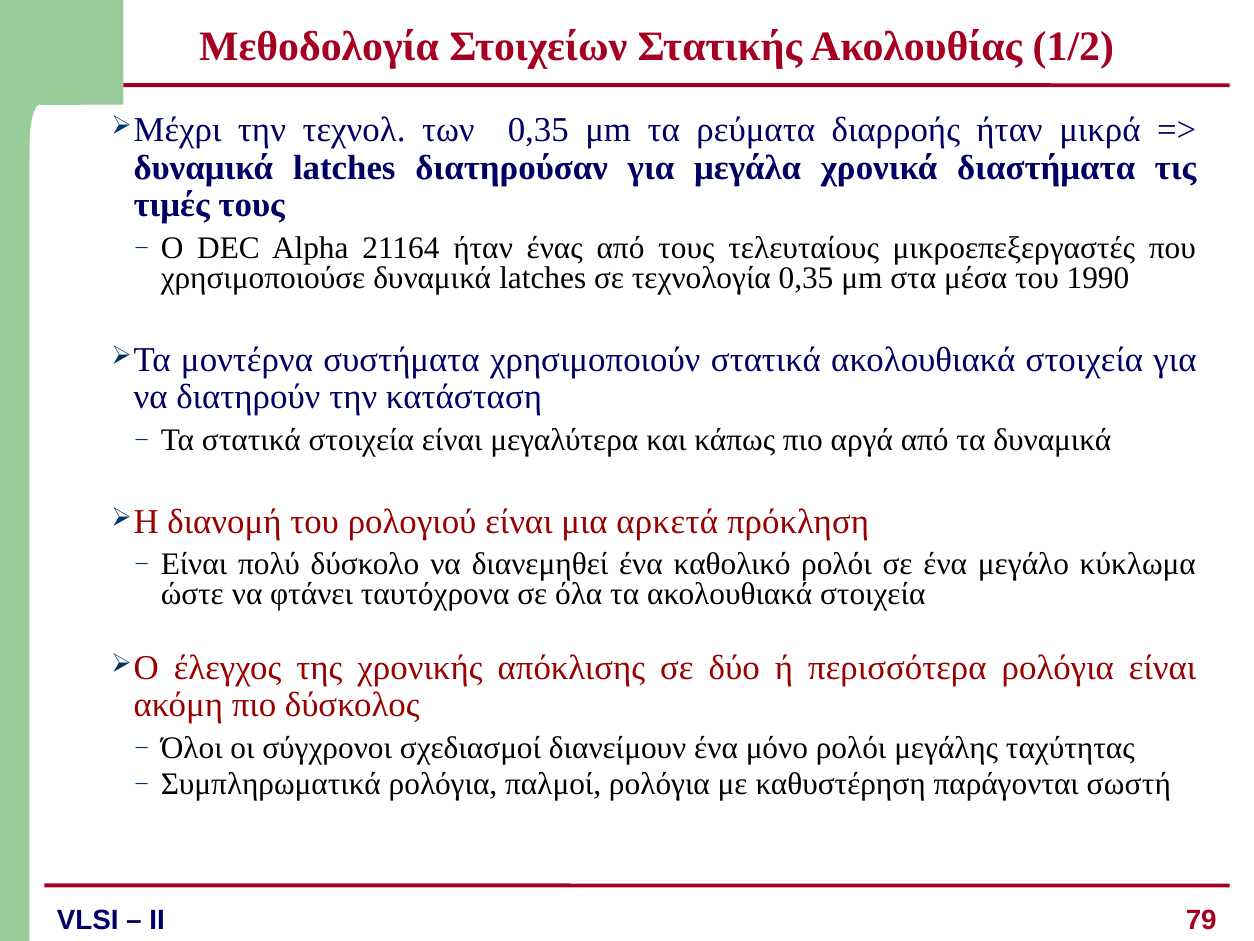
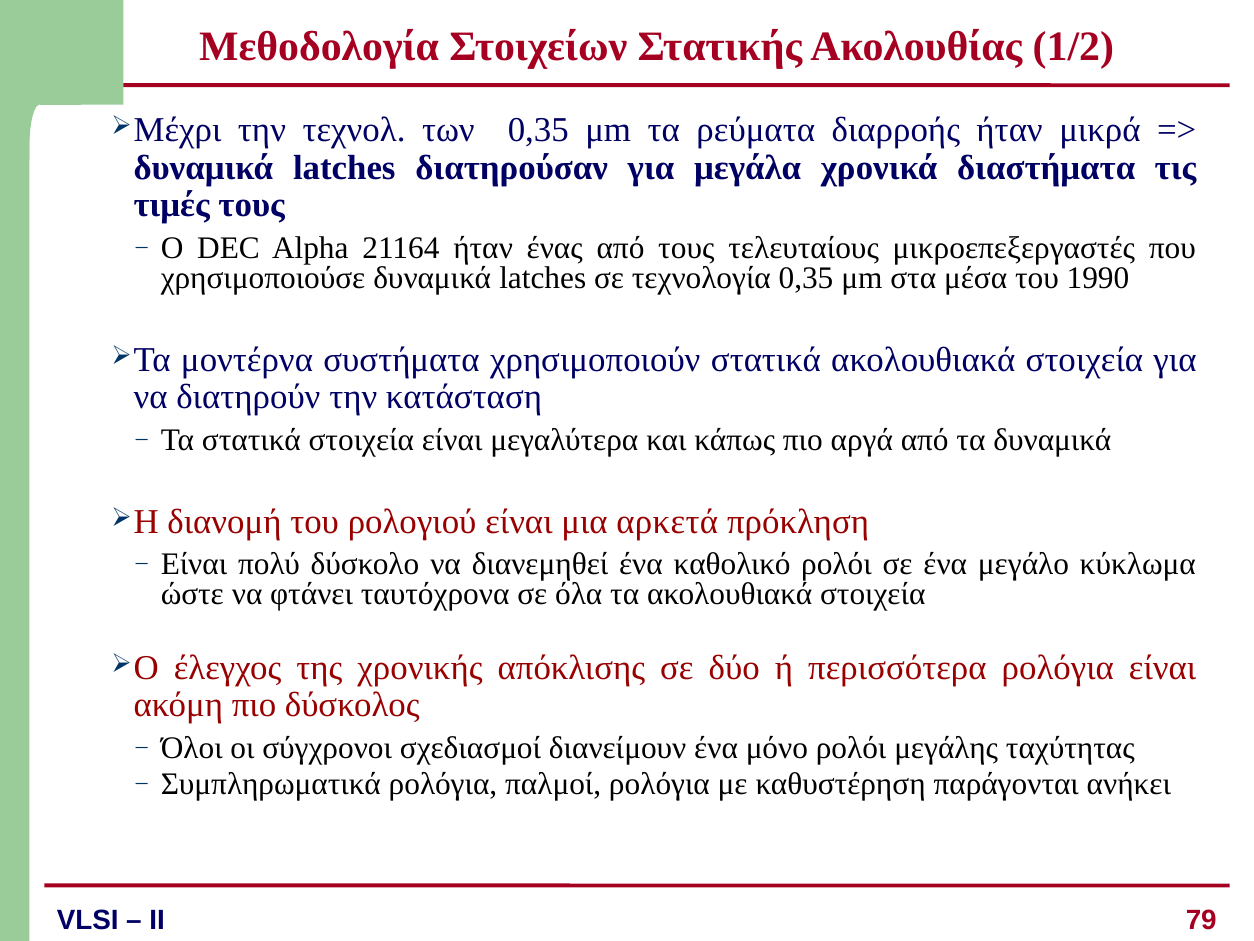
σωστή: σωστή -> ανήκει
